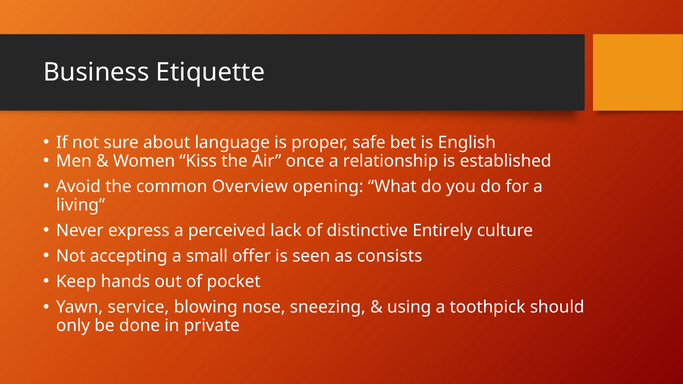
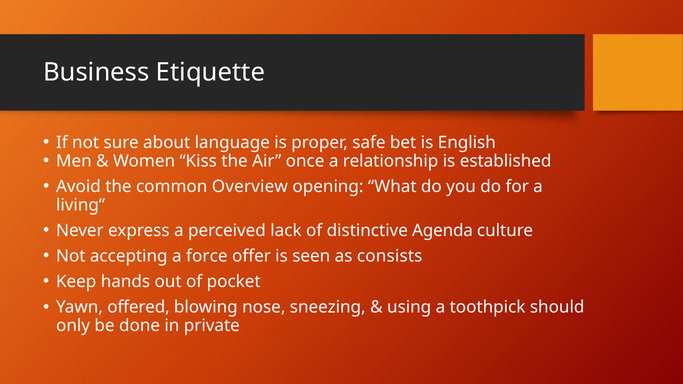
Entirely: Entirely -> Agenda
small: small -> force
service: service -> offered
